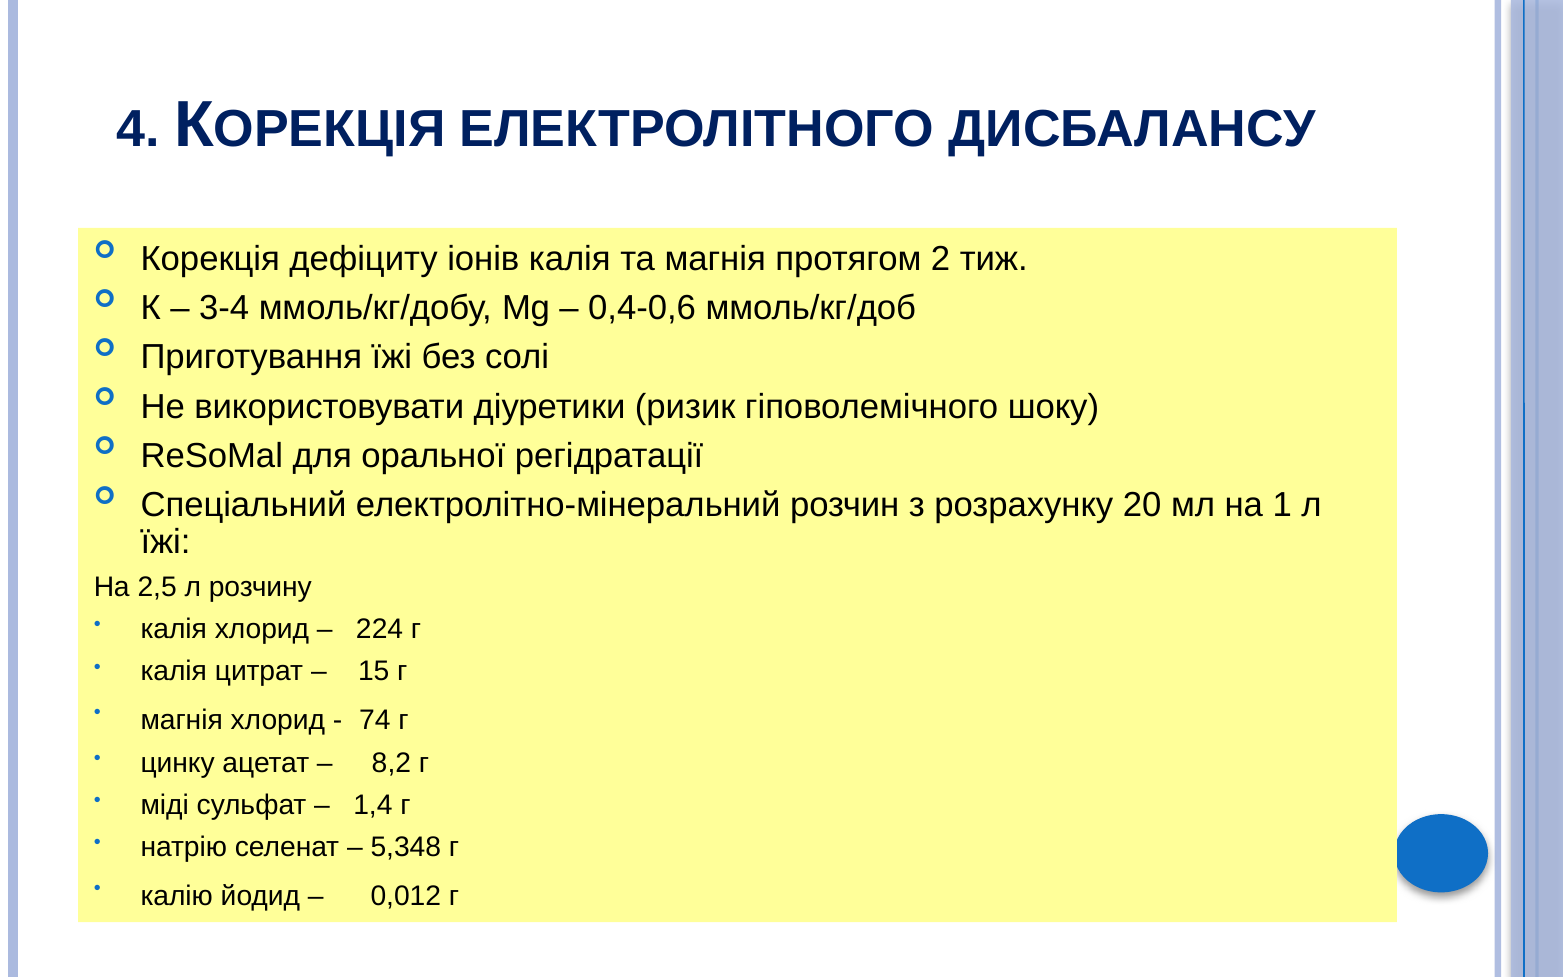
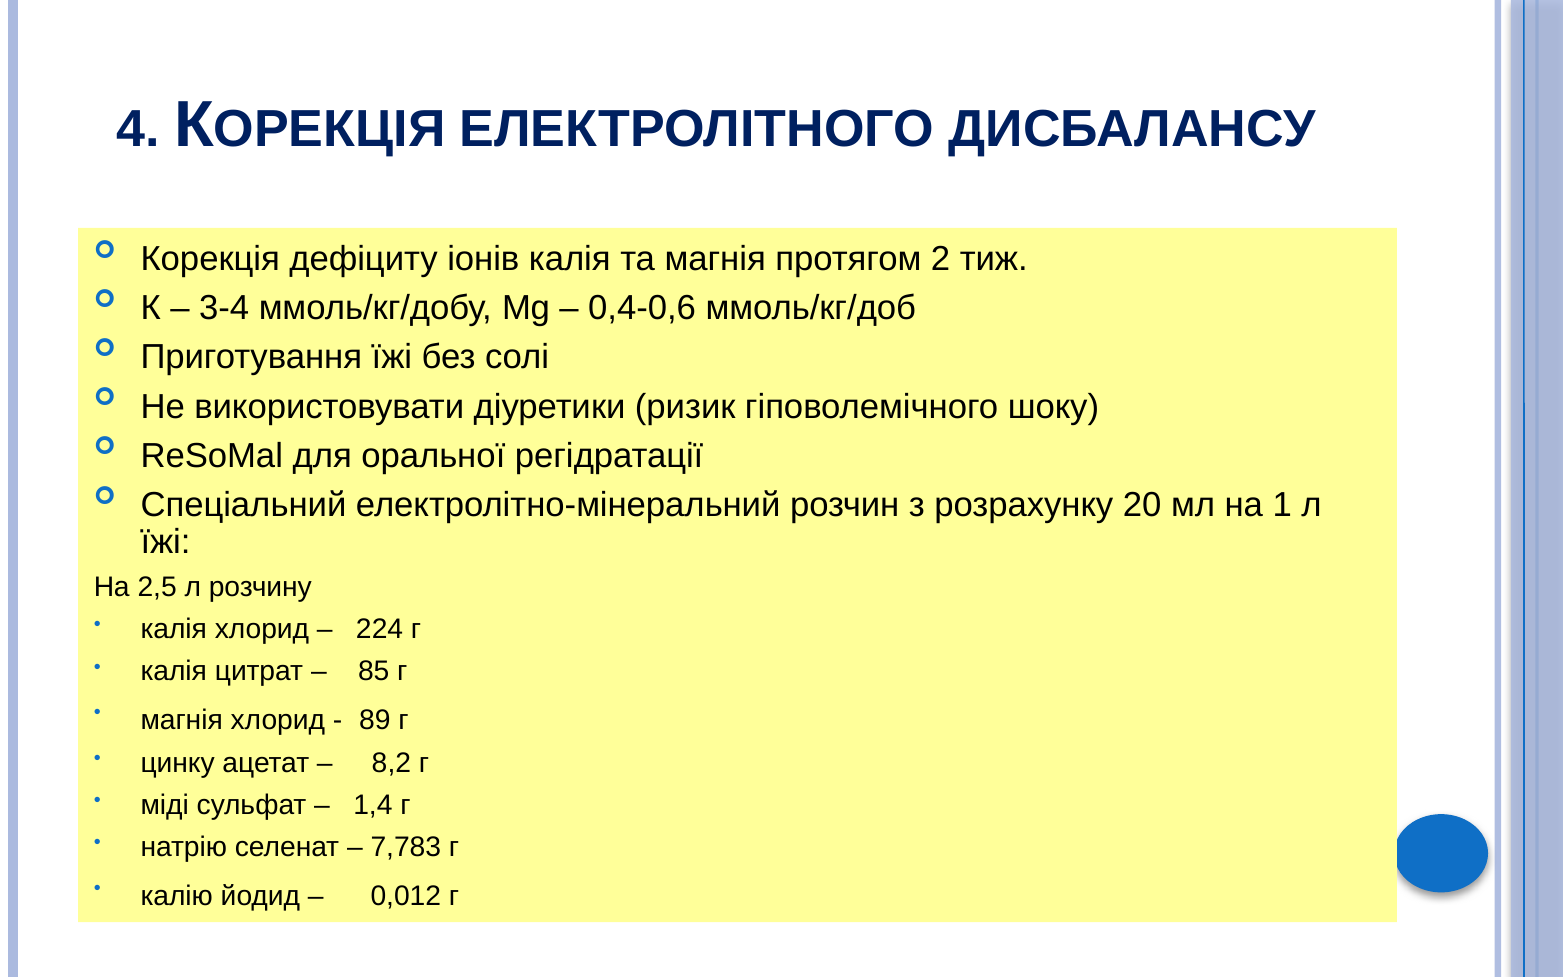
15: 15 -> 85
74: 74 -> 89
5,348: 5,348 -> 7,783
